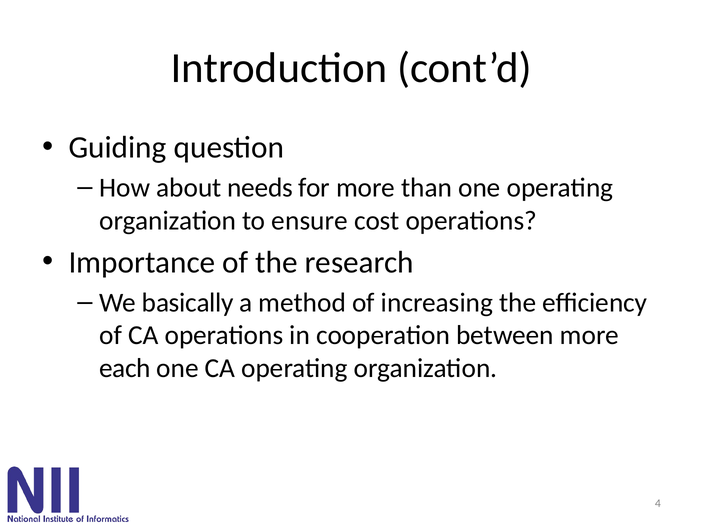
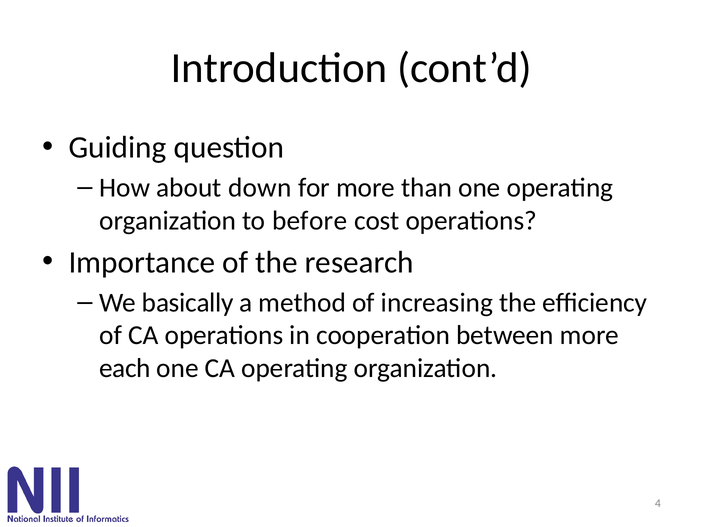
needs: needs -> down
ensure: ensure -> before
